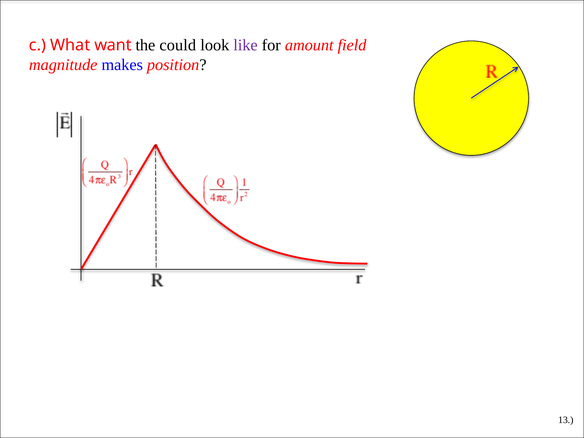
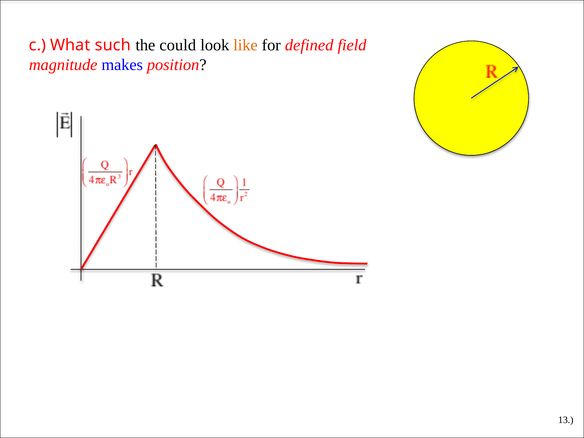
want: want -> such
like colour: purple -> orange
amount: amount -> defined
